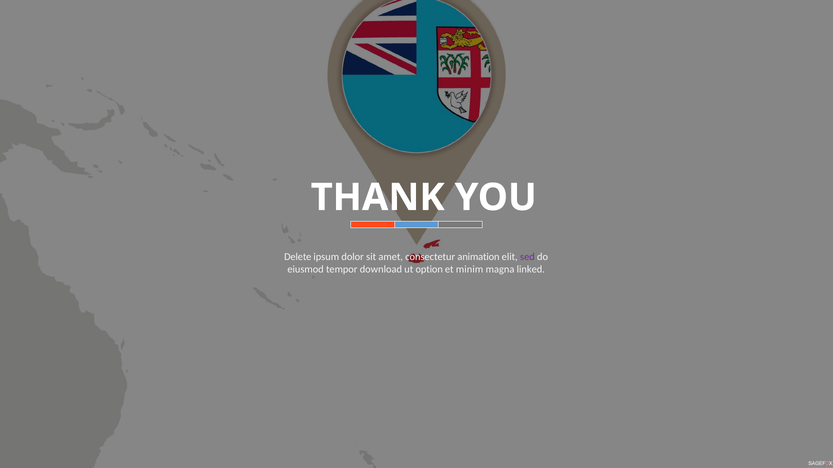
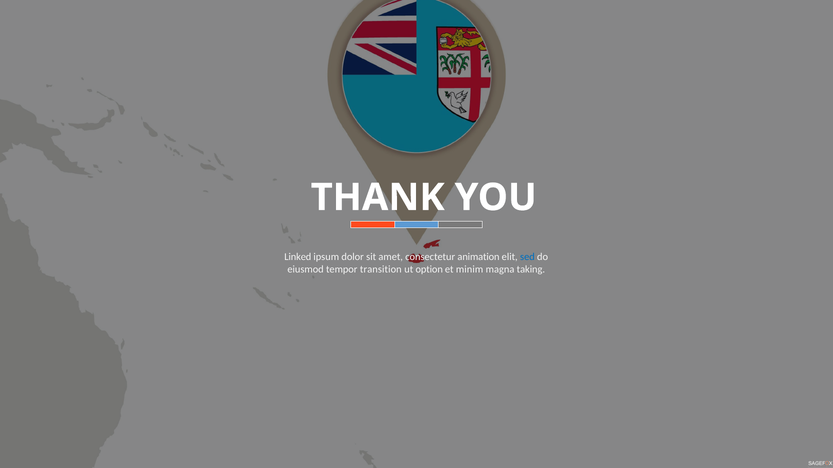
Delete: Delete -> Linked
sed colour: purple -> blue
download: download -> transition
linked: linked -> taking
